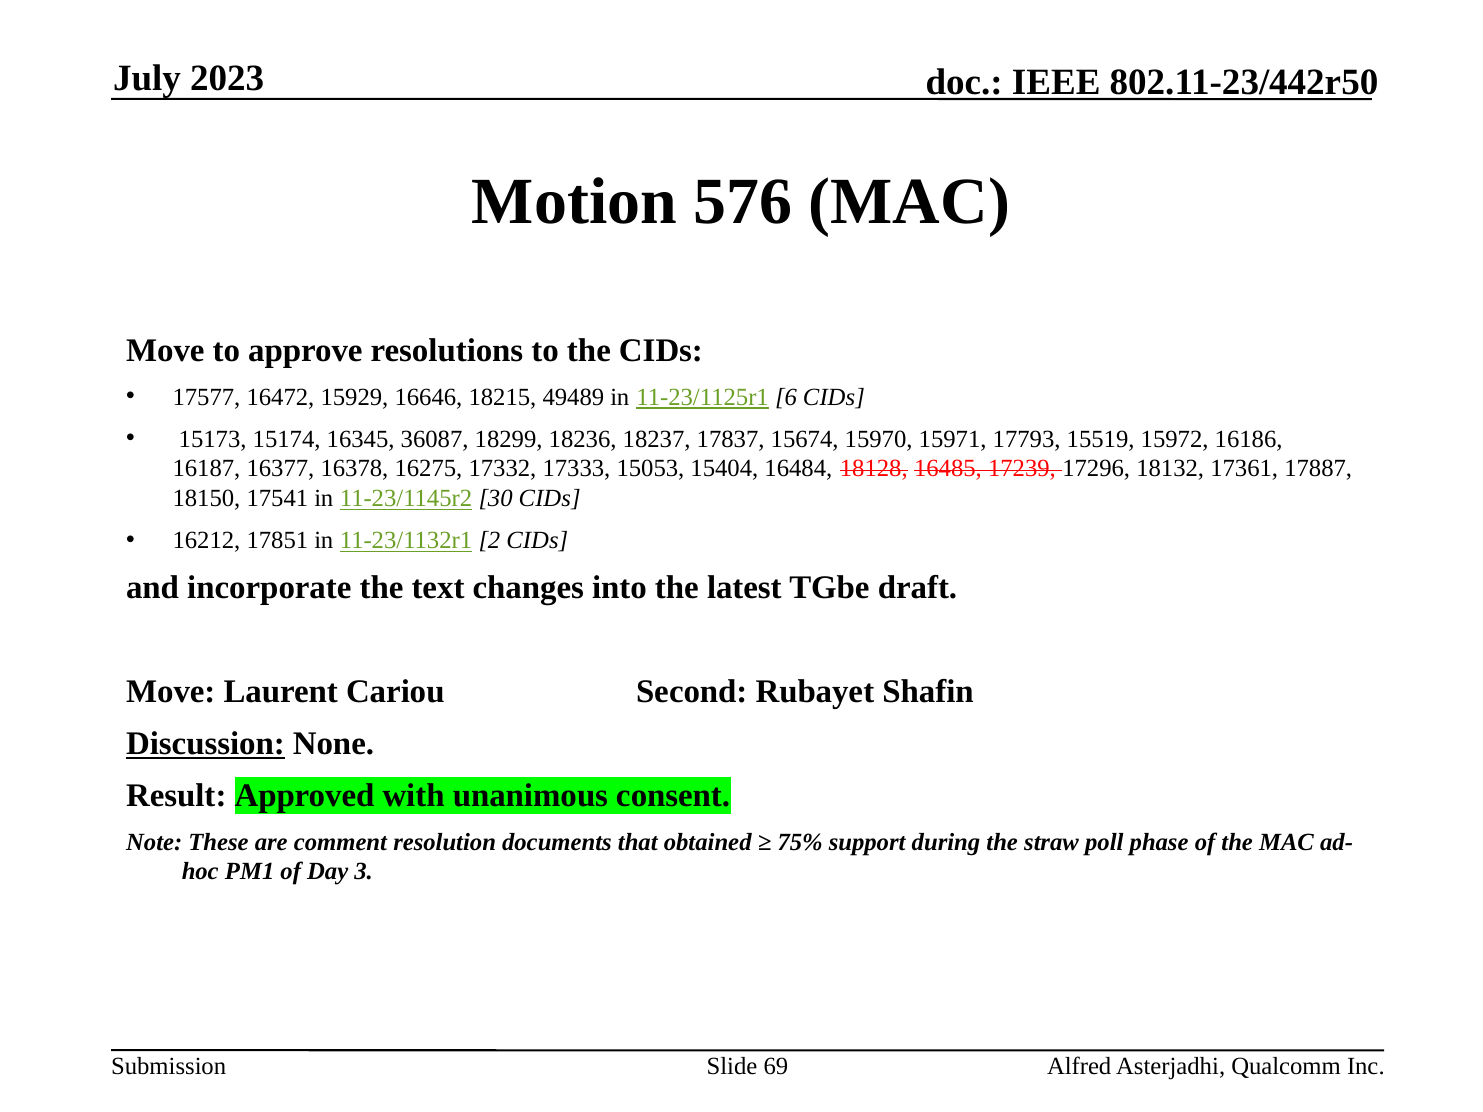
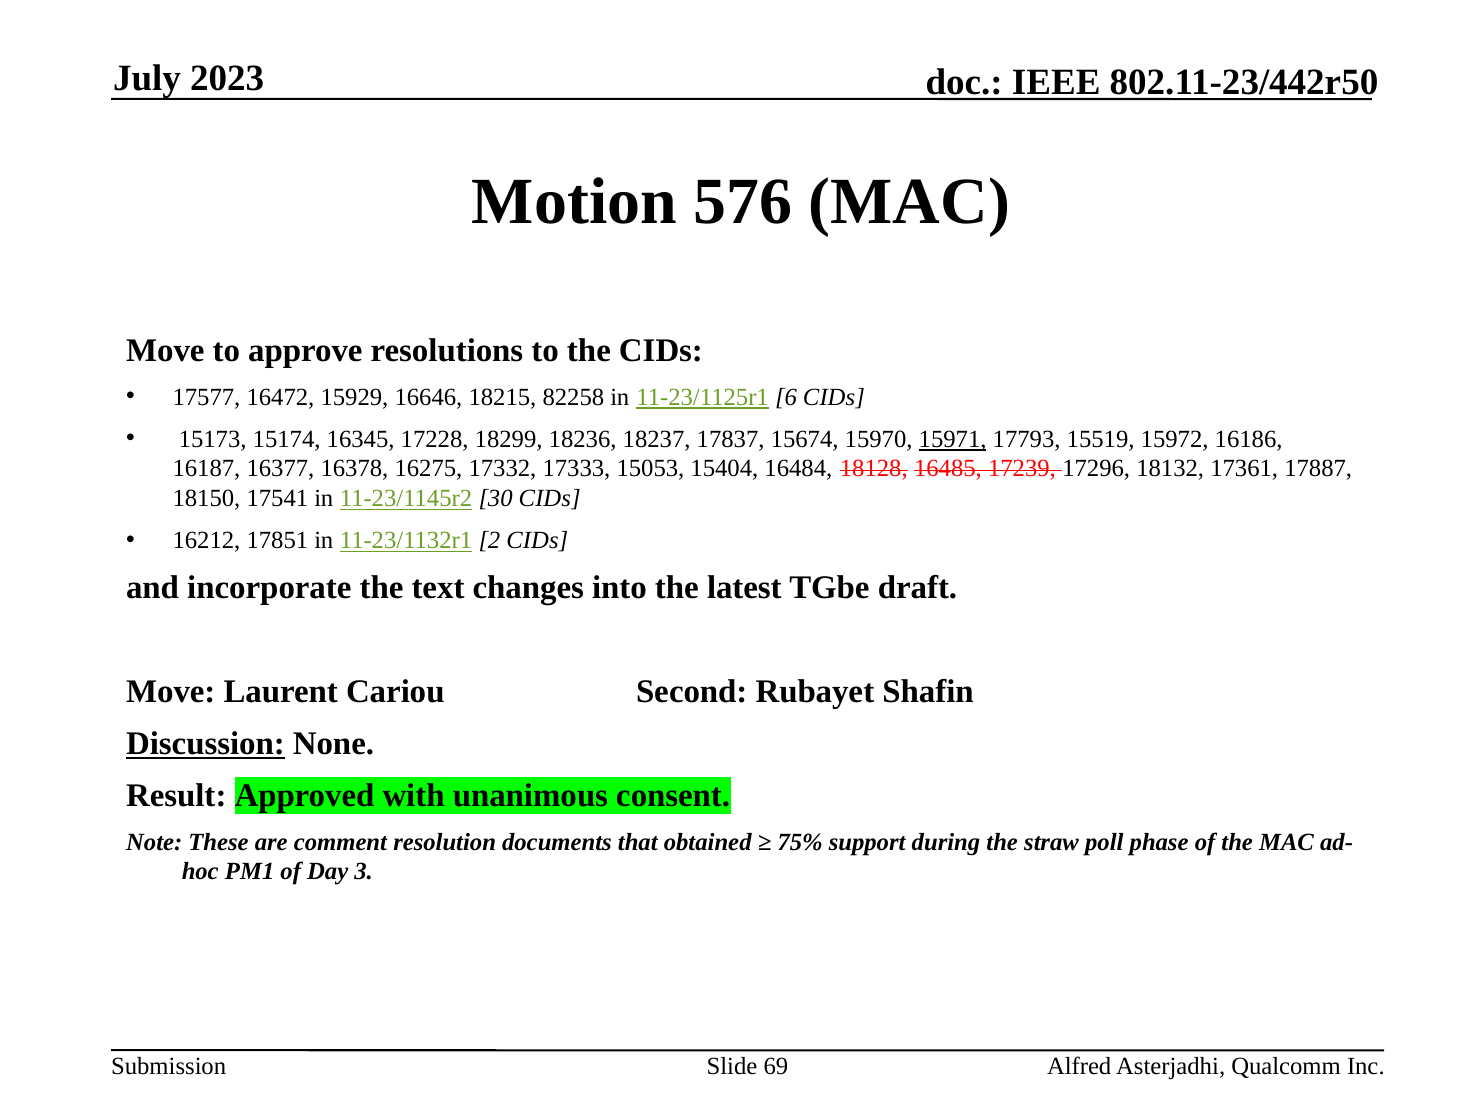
49489: 49489 -> 82258
36087: 36087 -> 17228
15971 underline: none -> present
